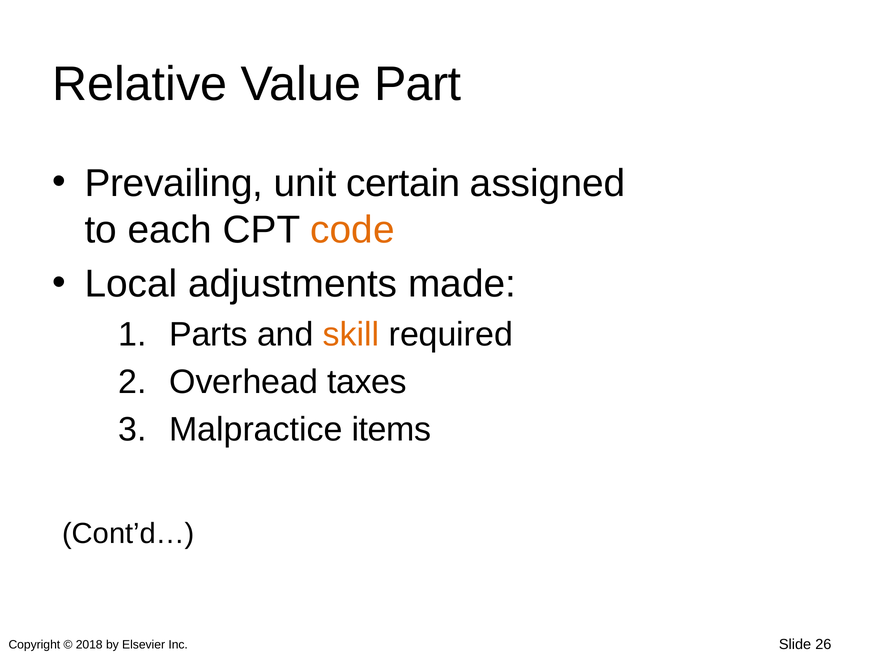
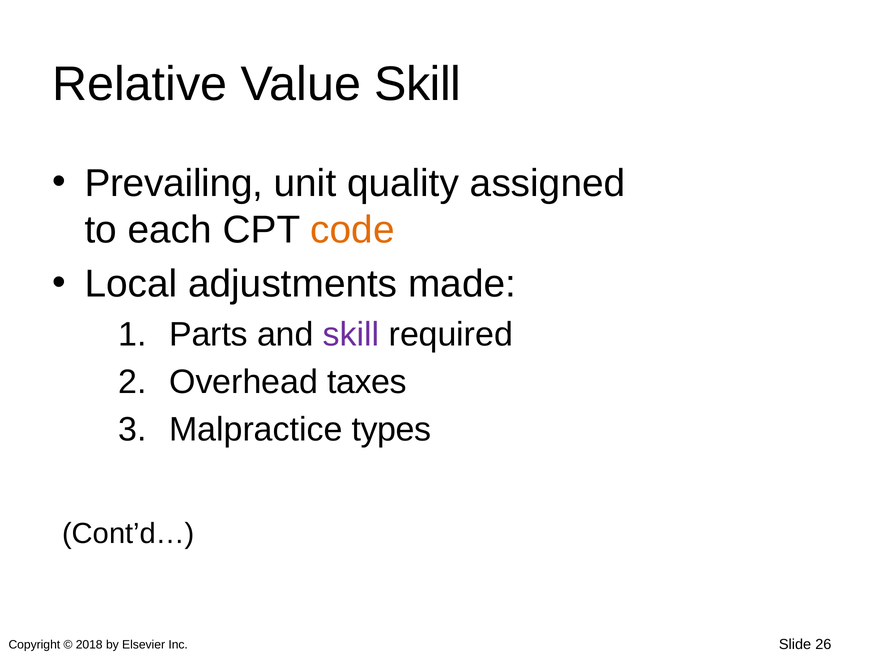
Value Part: Part -> Skill
certain: certain -> quality
skill at (351, 334) colour: orange -> purple
items: items -> types
